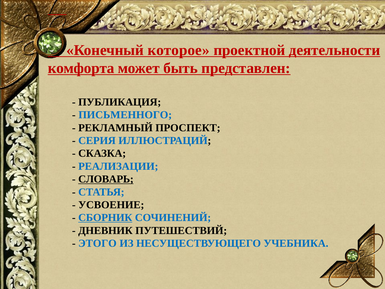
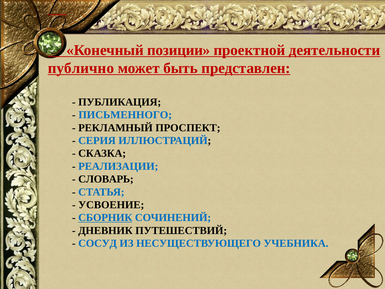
которое: которое -> позиции
комфорта: комфорта -> публично
СЛОВАРЬ underline: present -> none
ЭТОГО: ЭТОГО -> СОСУД
